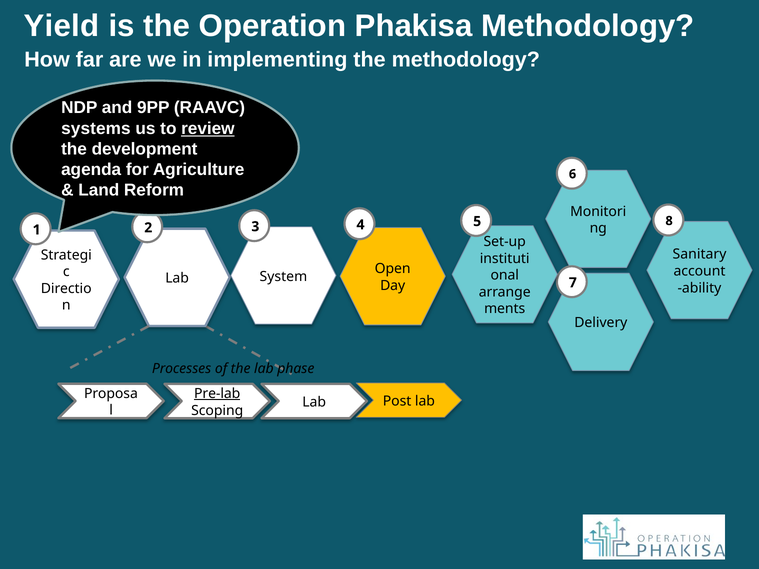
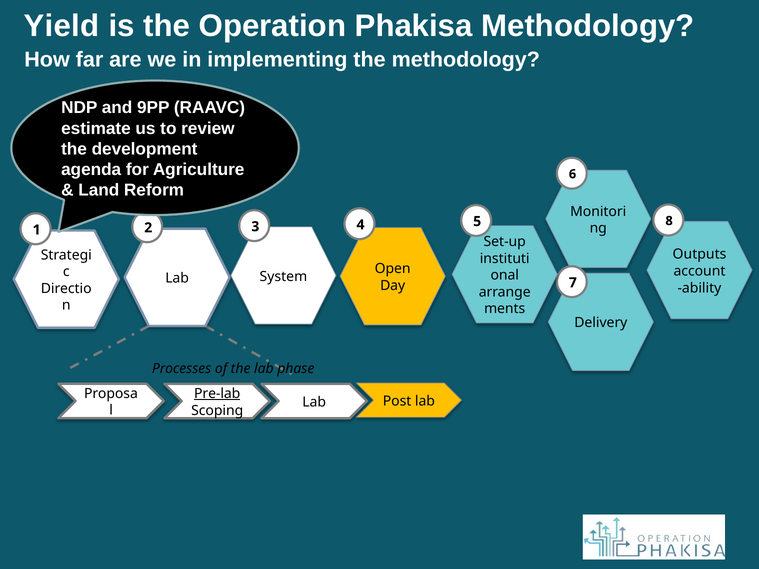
systems: systems -> estimate
review underline: present -> none
Sanitary: Sanitary -> Outputs
